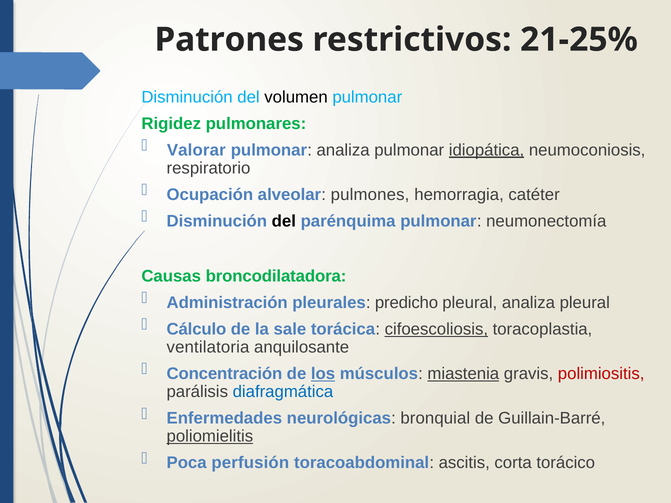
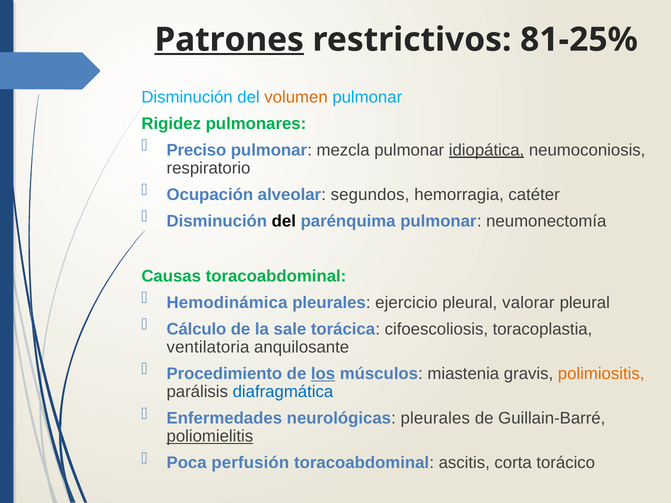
Patrones underline: none -> present
21-25%: 21-25% -> 81-25%
volumen colour: black -> orange
Valorar: Valorar -> Preciso
pulmonar analiza: analiza -> mezcla
pulmones: pulmones -> segundos
Causas broncodilatadora: broncodilatadora -> toracoabdominal
Administración: Administración -> Hemodinámica
predicho: predicho -> ejercicio
pleural analiza: analiza -> valorar
cifoescoliosis underline: present -> none
Concentración: Concentración -> Procedimiento
miastenia underline: present -> none
polimiositis colour: red -> orange
neurológicas bronquial: bronquial -> pleurales
